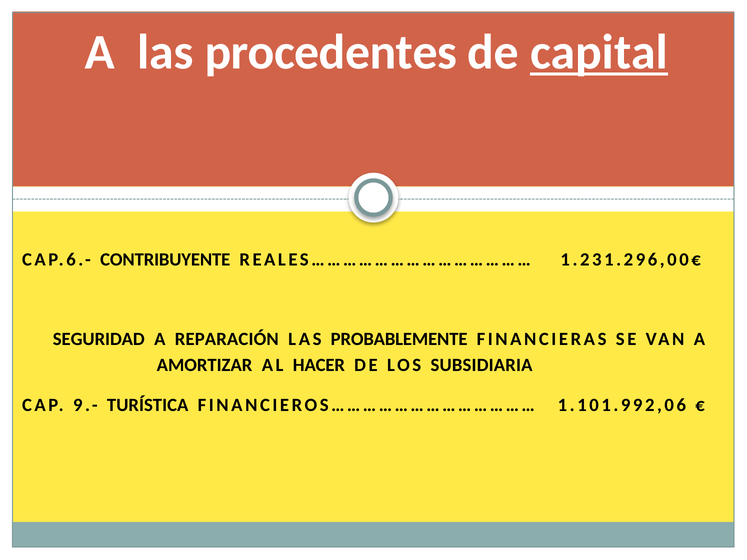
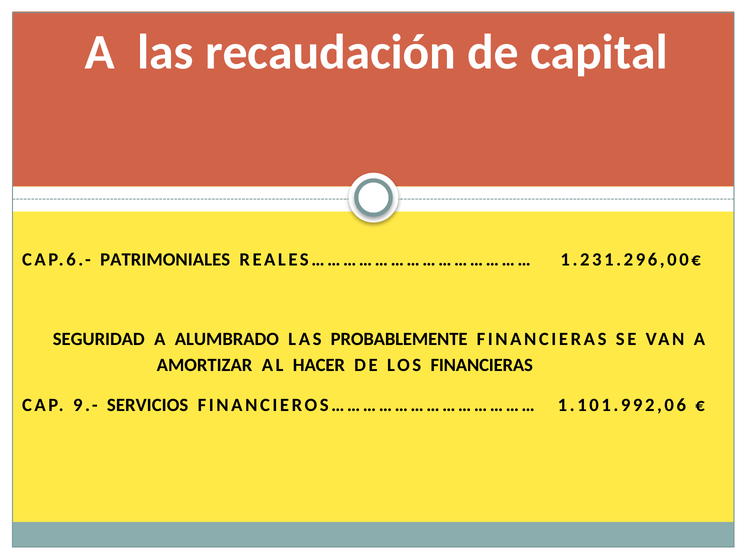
procedentes: procedentes -> recaudación
capital underline: present -> none
CONTRIBUYENTE: CONTRIBUYENTE -> PATRIMONIALES
REPARACIÓN: REPARACIÓN -> ALUMBRADO
LOS SUBSIDIARIA: SUBSIDIARIA -> FINANCIERAS
TURÍSTICA: TURÍSTICA -> SERVICIOS
